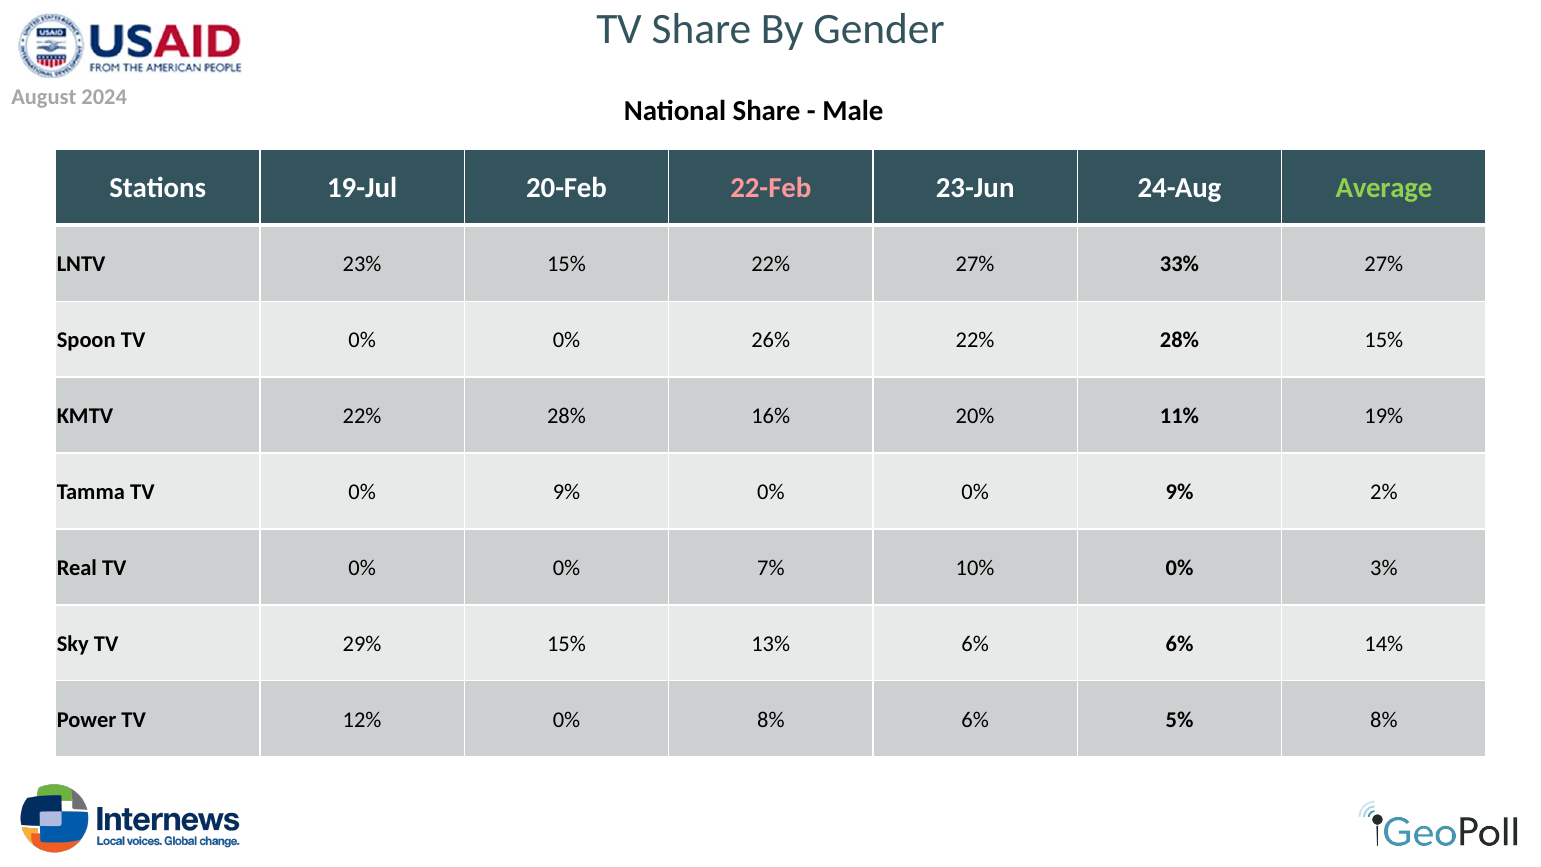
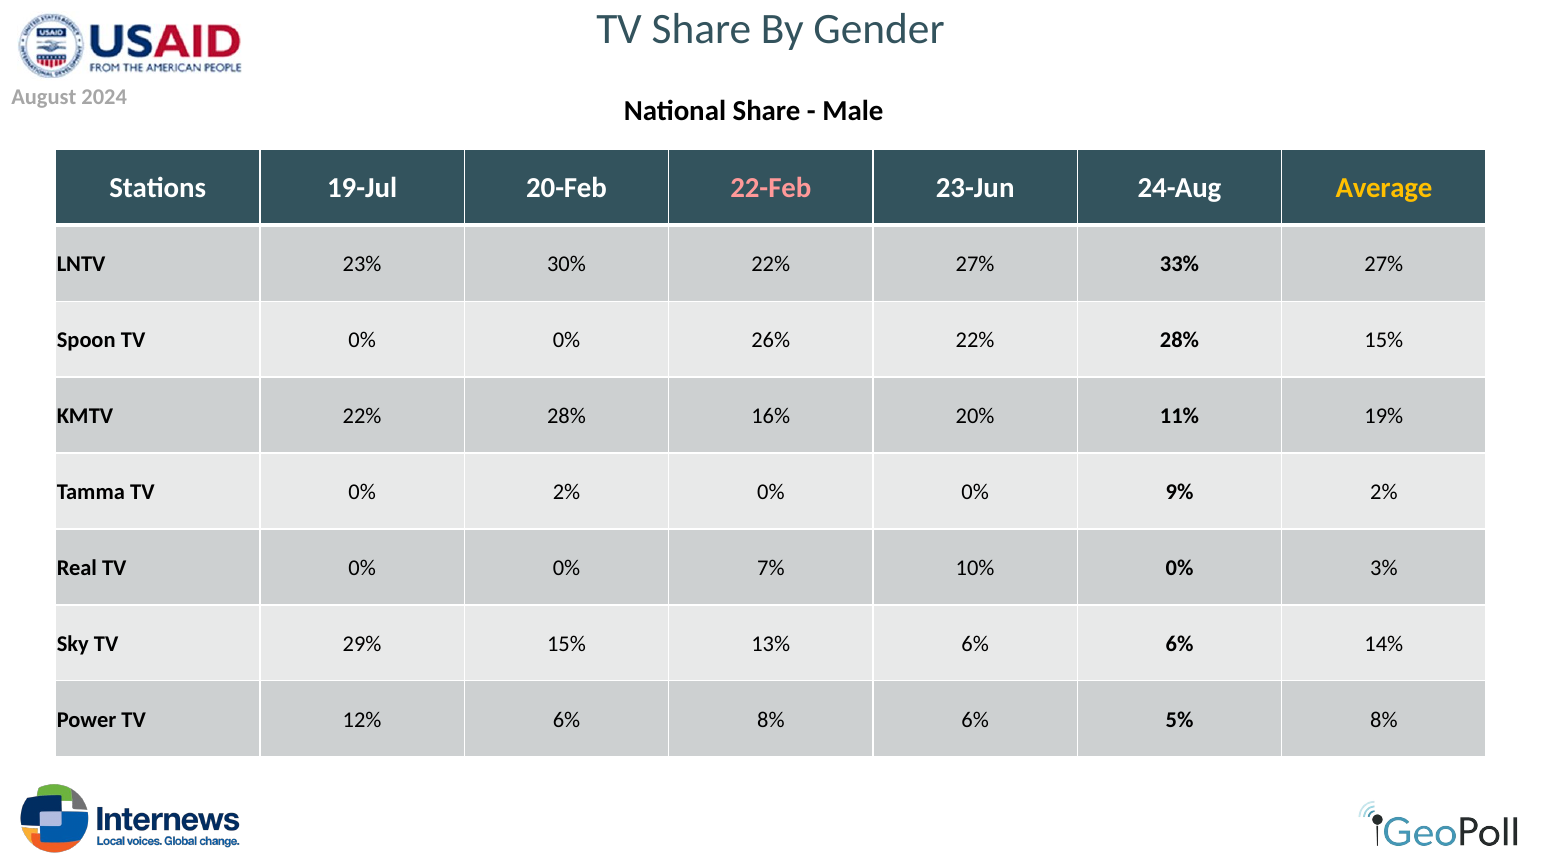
Average colour: light green -> yellow
23% 15%: 15% -> 30%
TV 0% 9%: 9% -> 2%
12% 0%: 0% -> 6%
